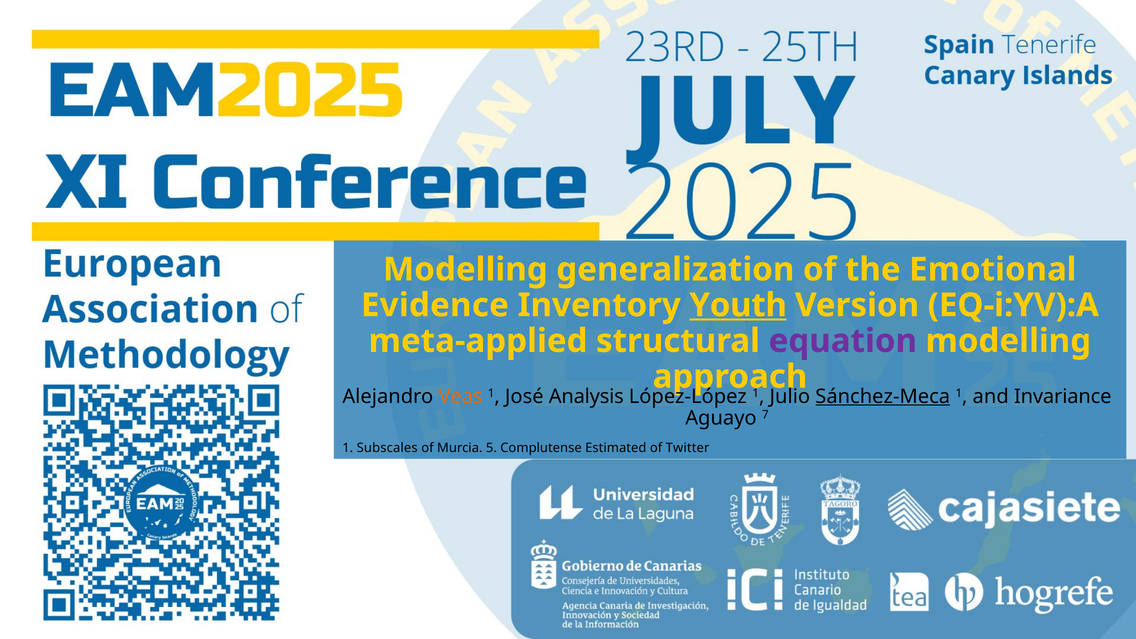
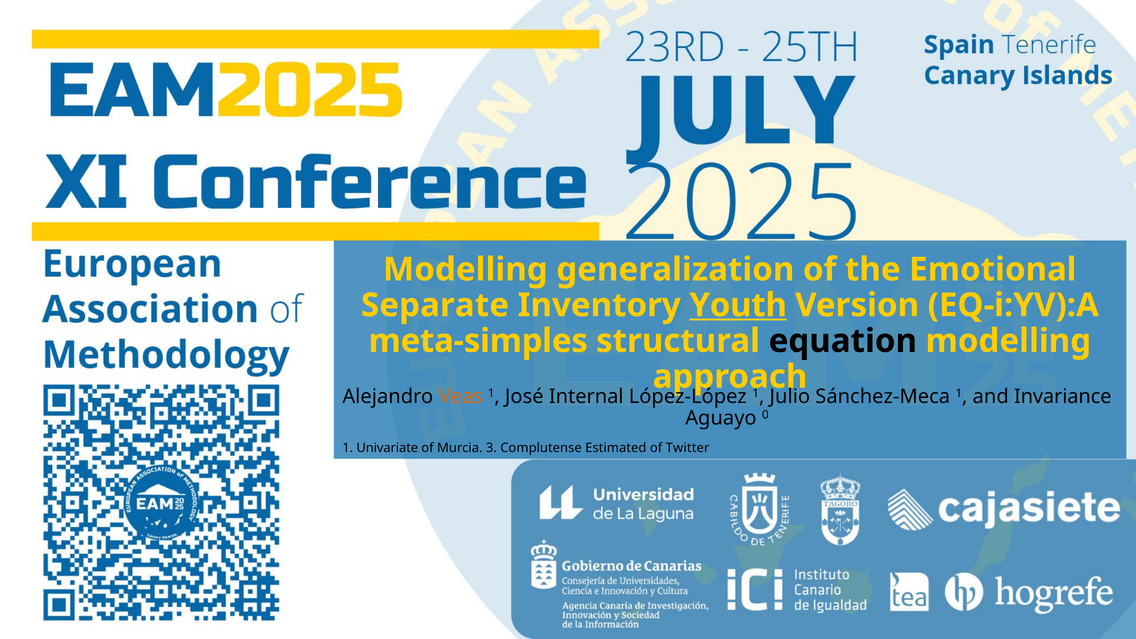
Evidence: Evidence -> Separate
meta-applied: meta-applied -> meta-simples
equation colour: purple -> black
Analysis: Analysis -> Internal
Sánchez-Meca underline: present -> none
7: 7 -> 0
Subscales: Subscales -> Univariate
5: 5 -> 3
